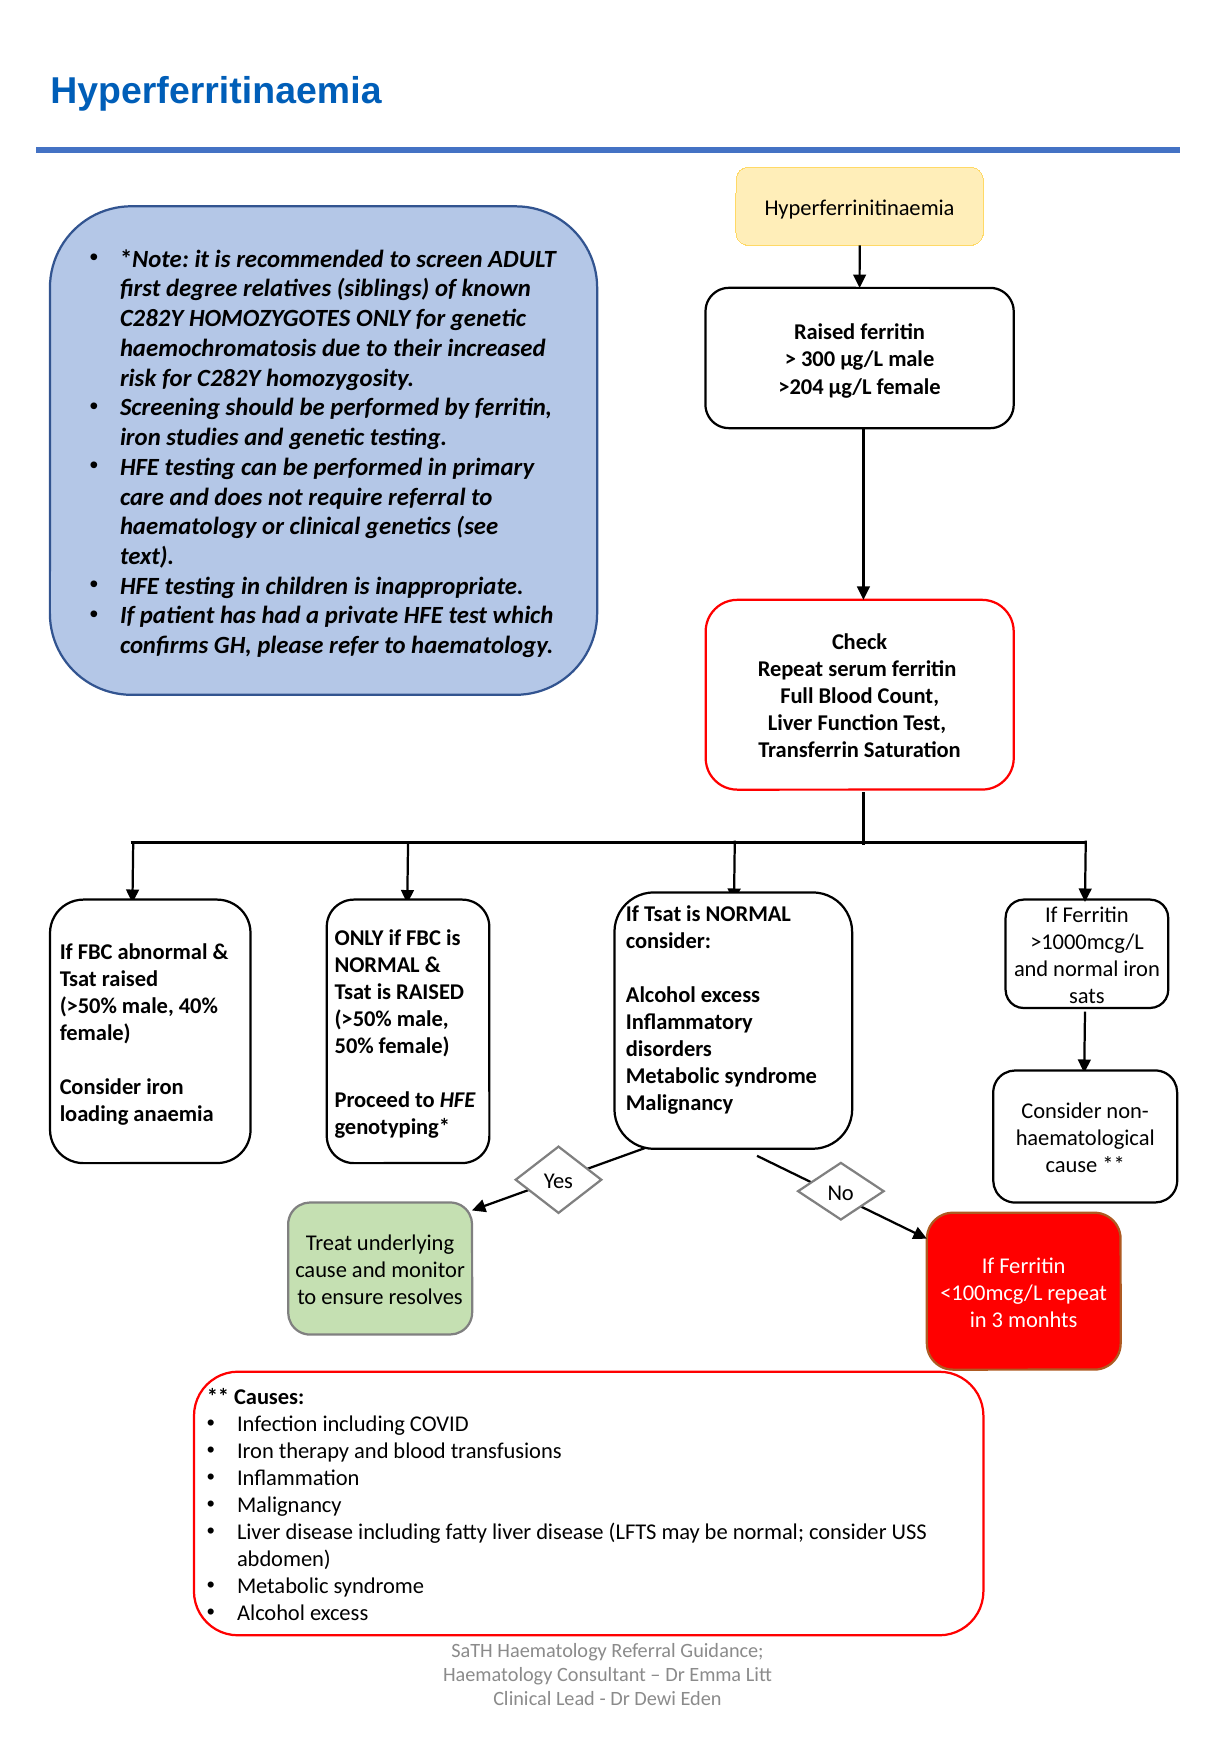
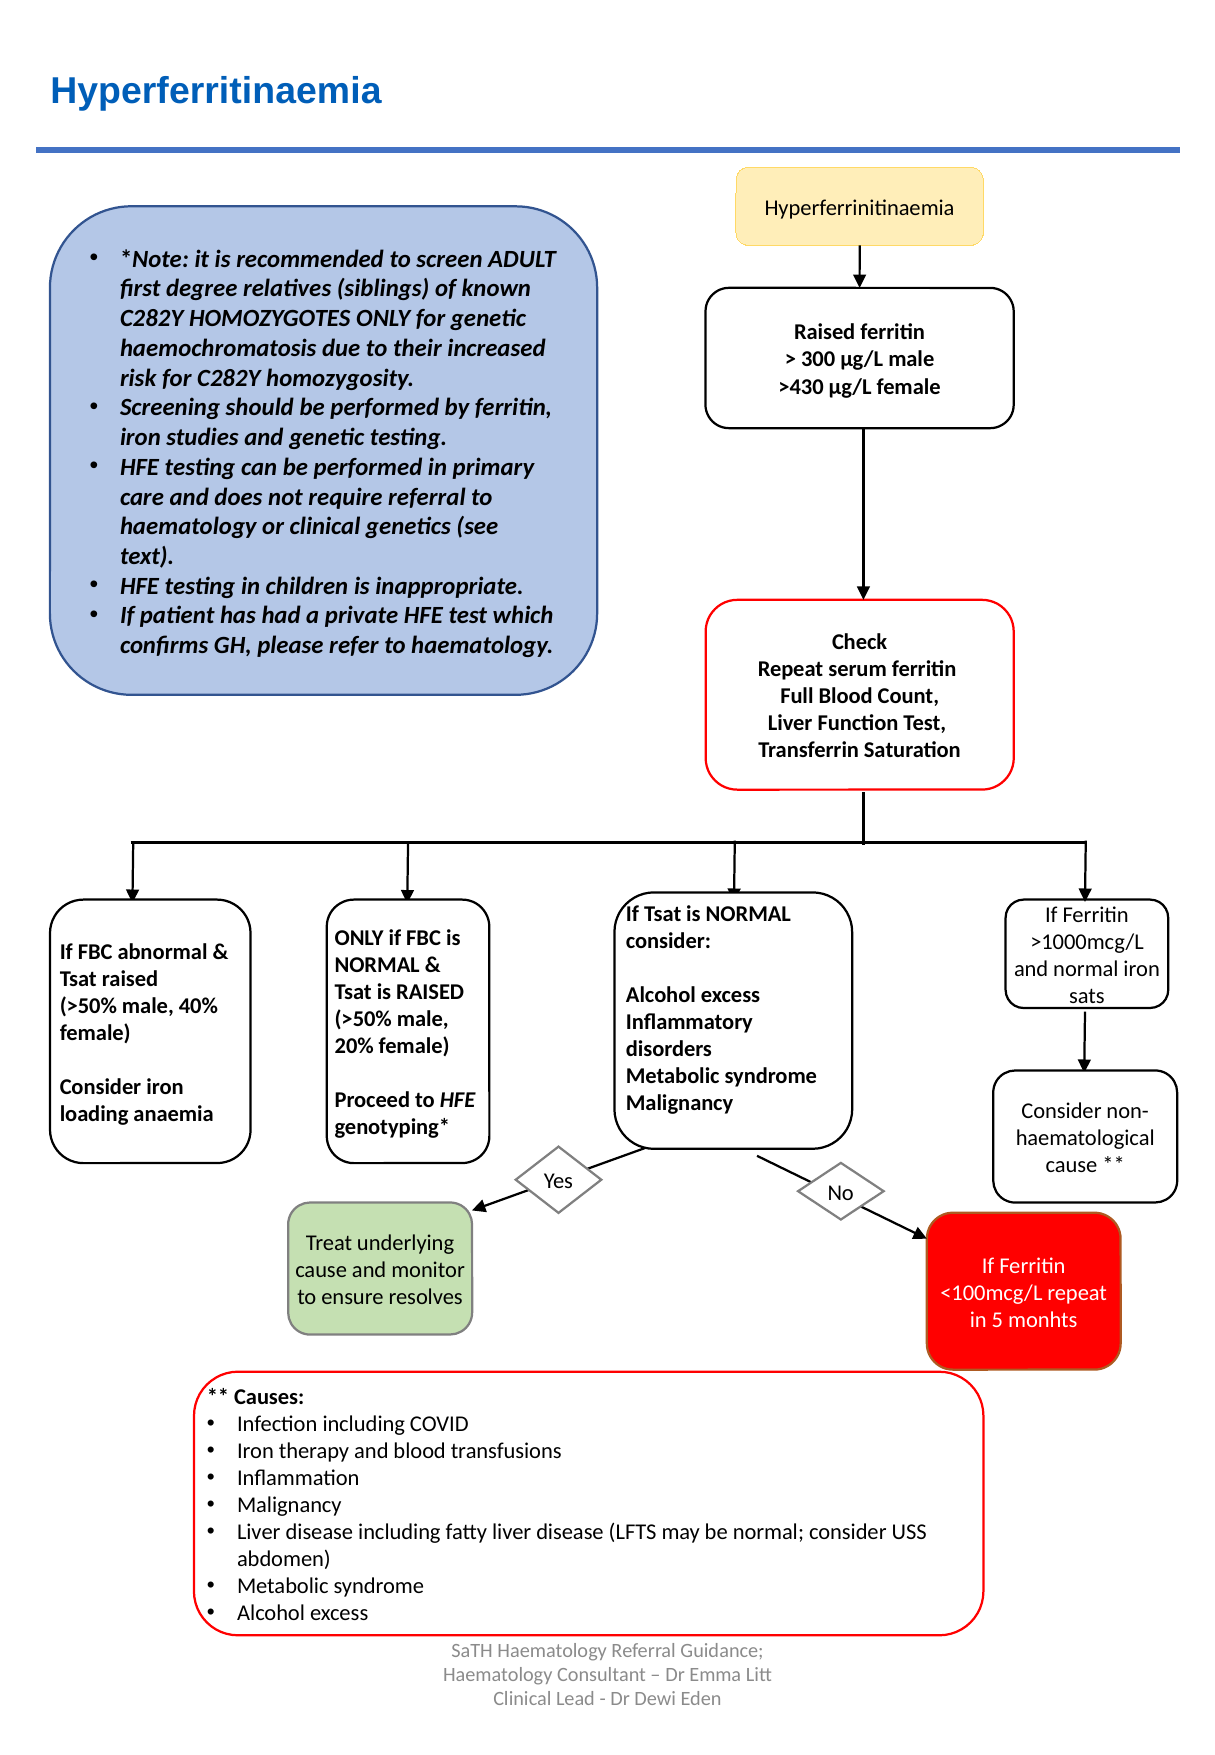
>204: >204 -> >430
50%: 50% -> 20%
3: 3 -> 5
